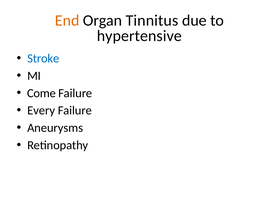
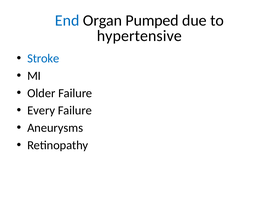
End colour: orange -> blue
Tinnitus: Tinnitus -> Pumped
Come: Come -> Older
